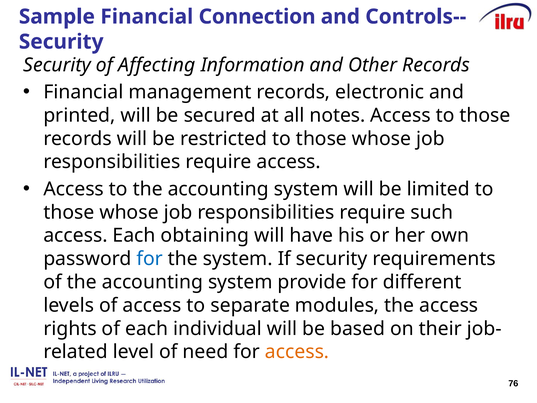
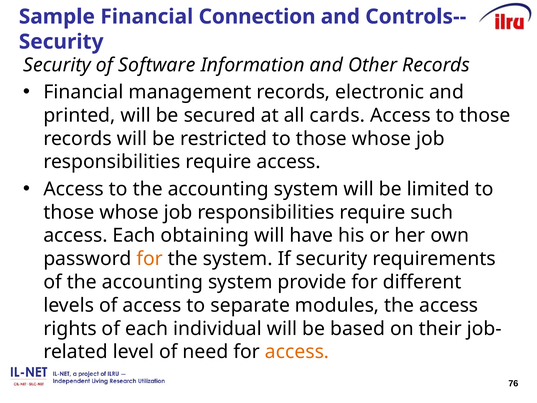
Affecting: Affecting -> Software
notes: notes -> cards
for at (150, 259) colour: blue -> orange
